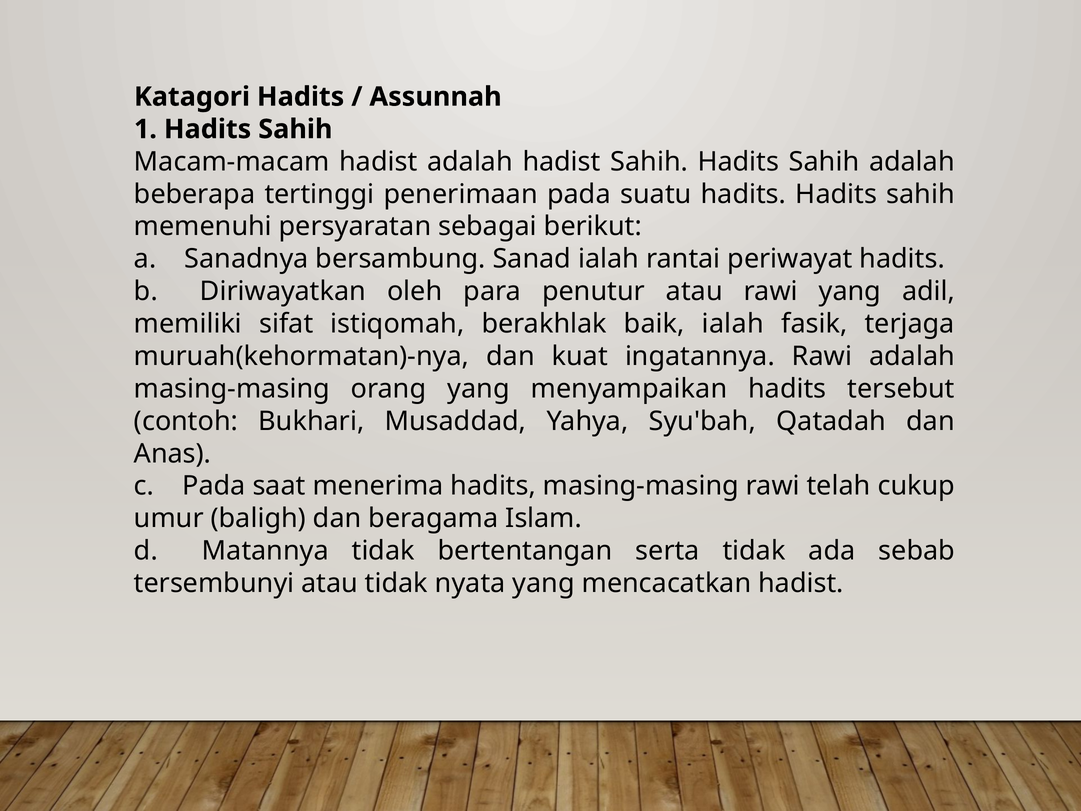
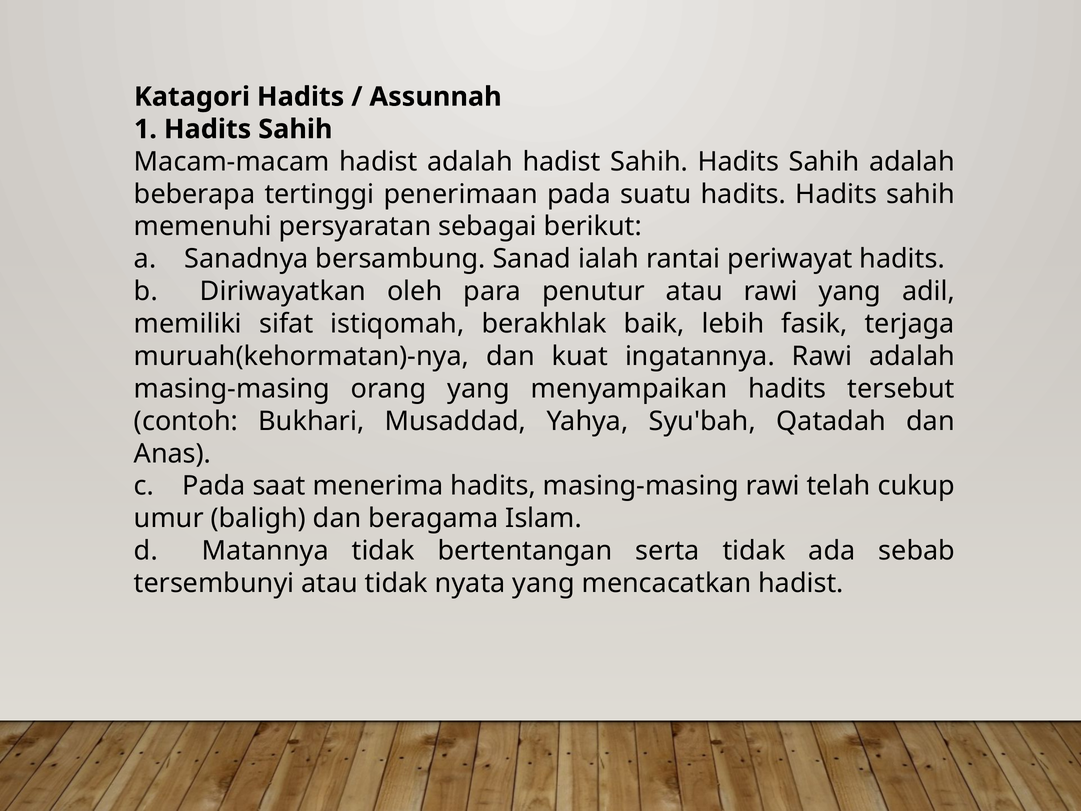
baik ialah: ialah -> lebih
